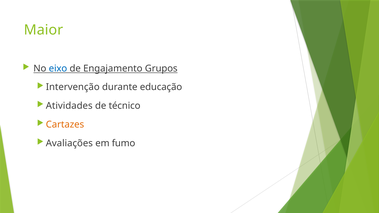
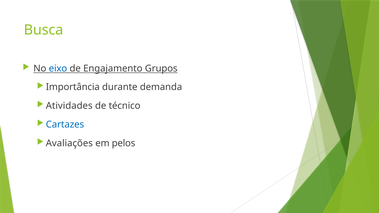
Maior: Maior -> Busca
Intervenção: Intervenção -> Importância
educação: educação -> demanda
Cartazes colour: orange -> blue
fumo: fumo -> pelos
